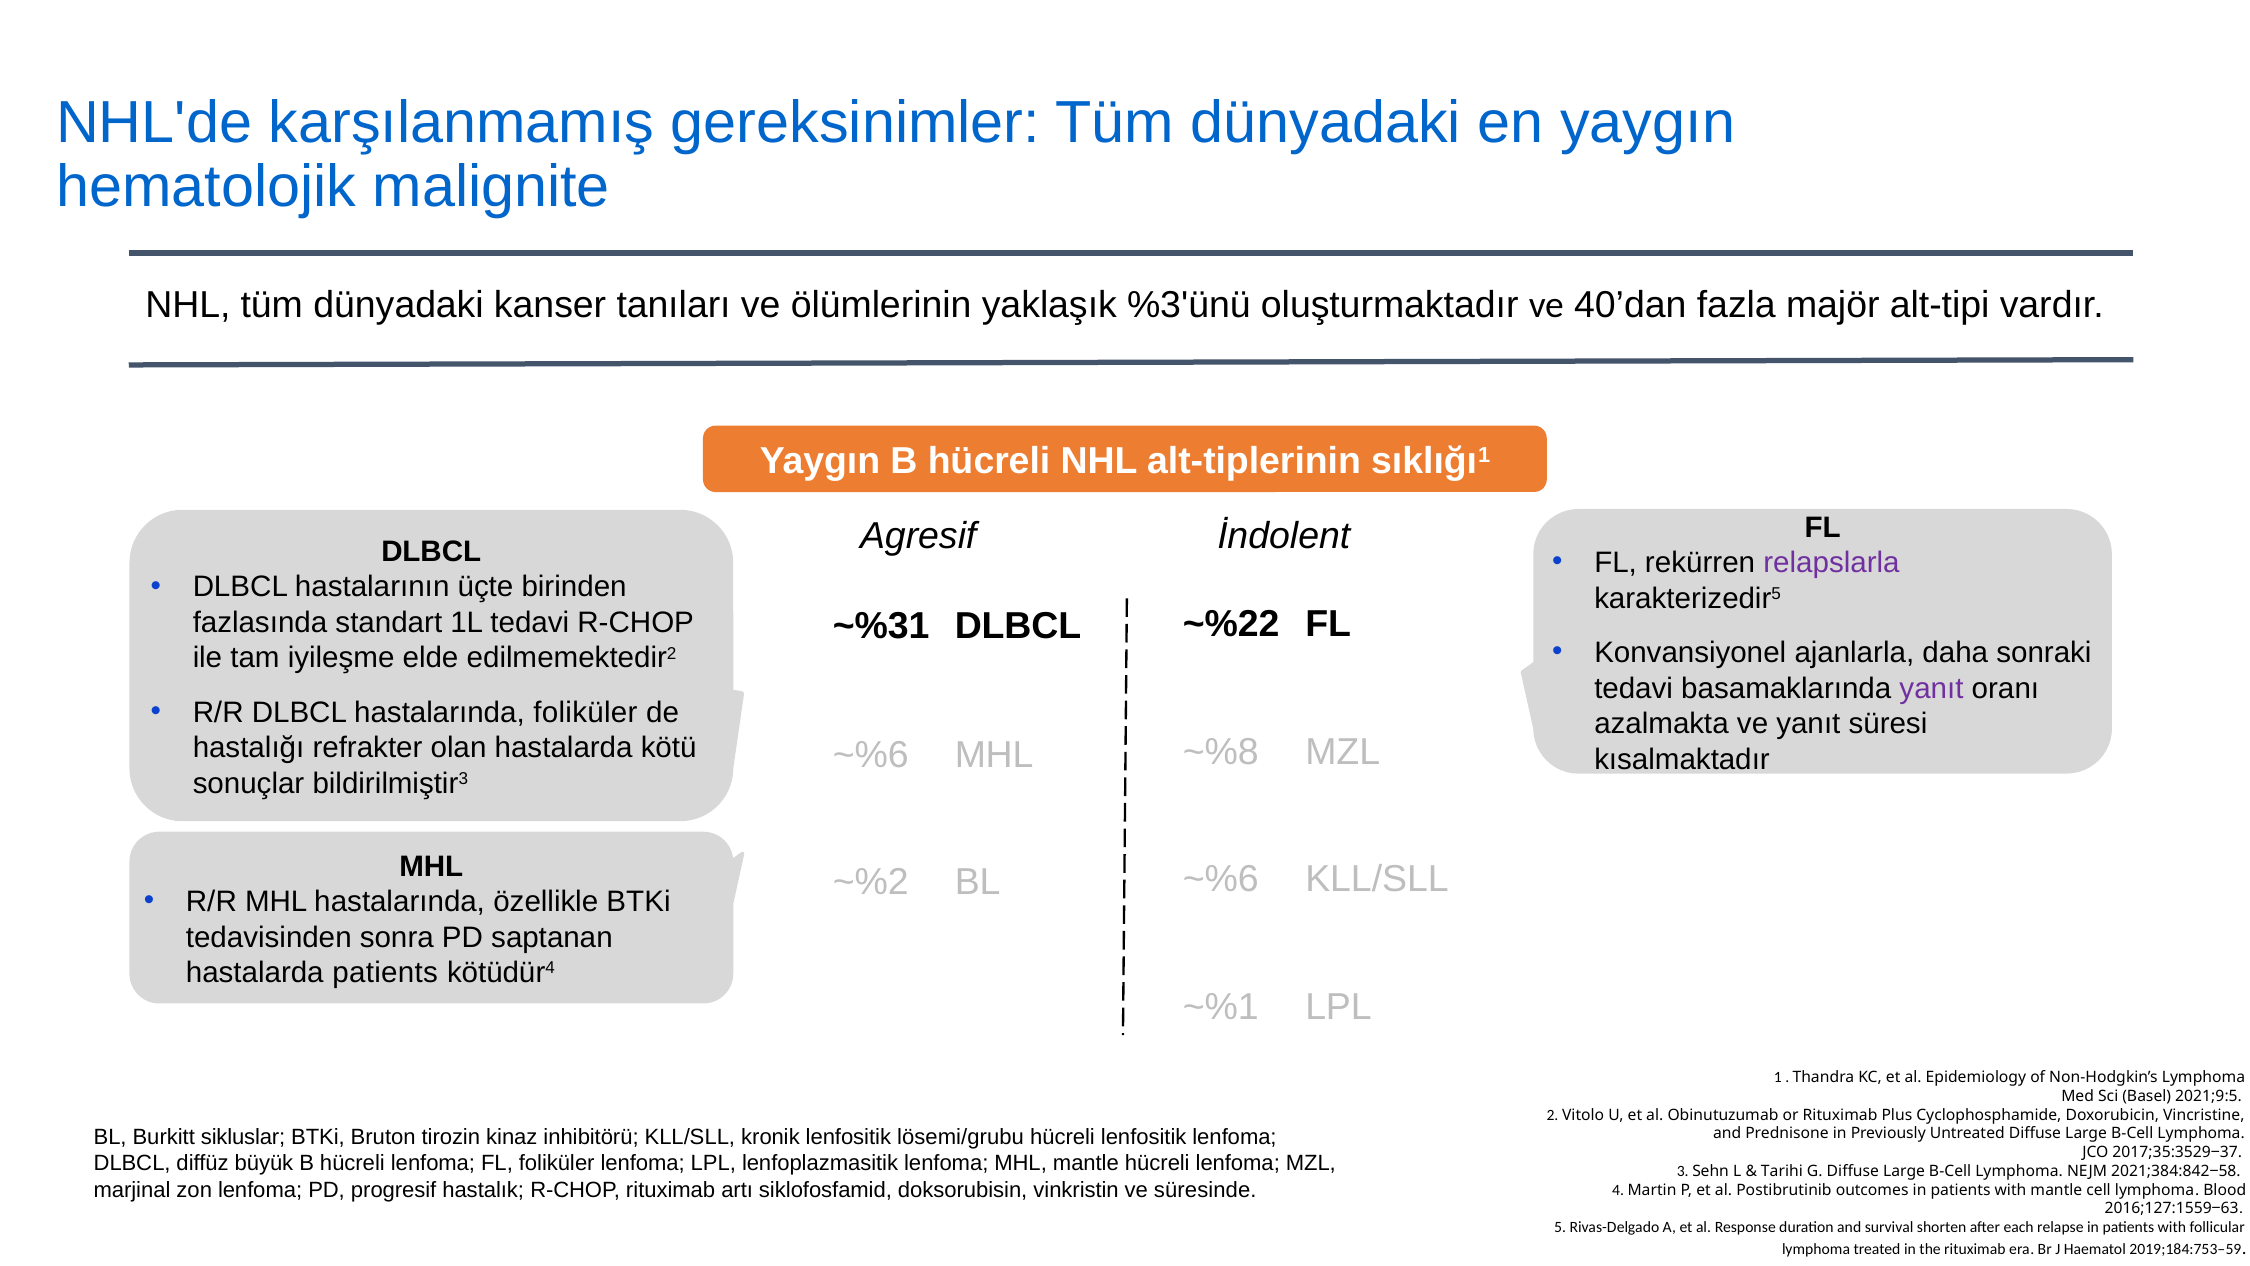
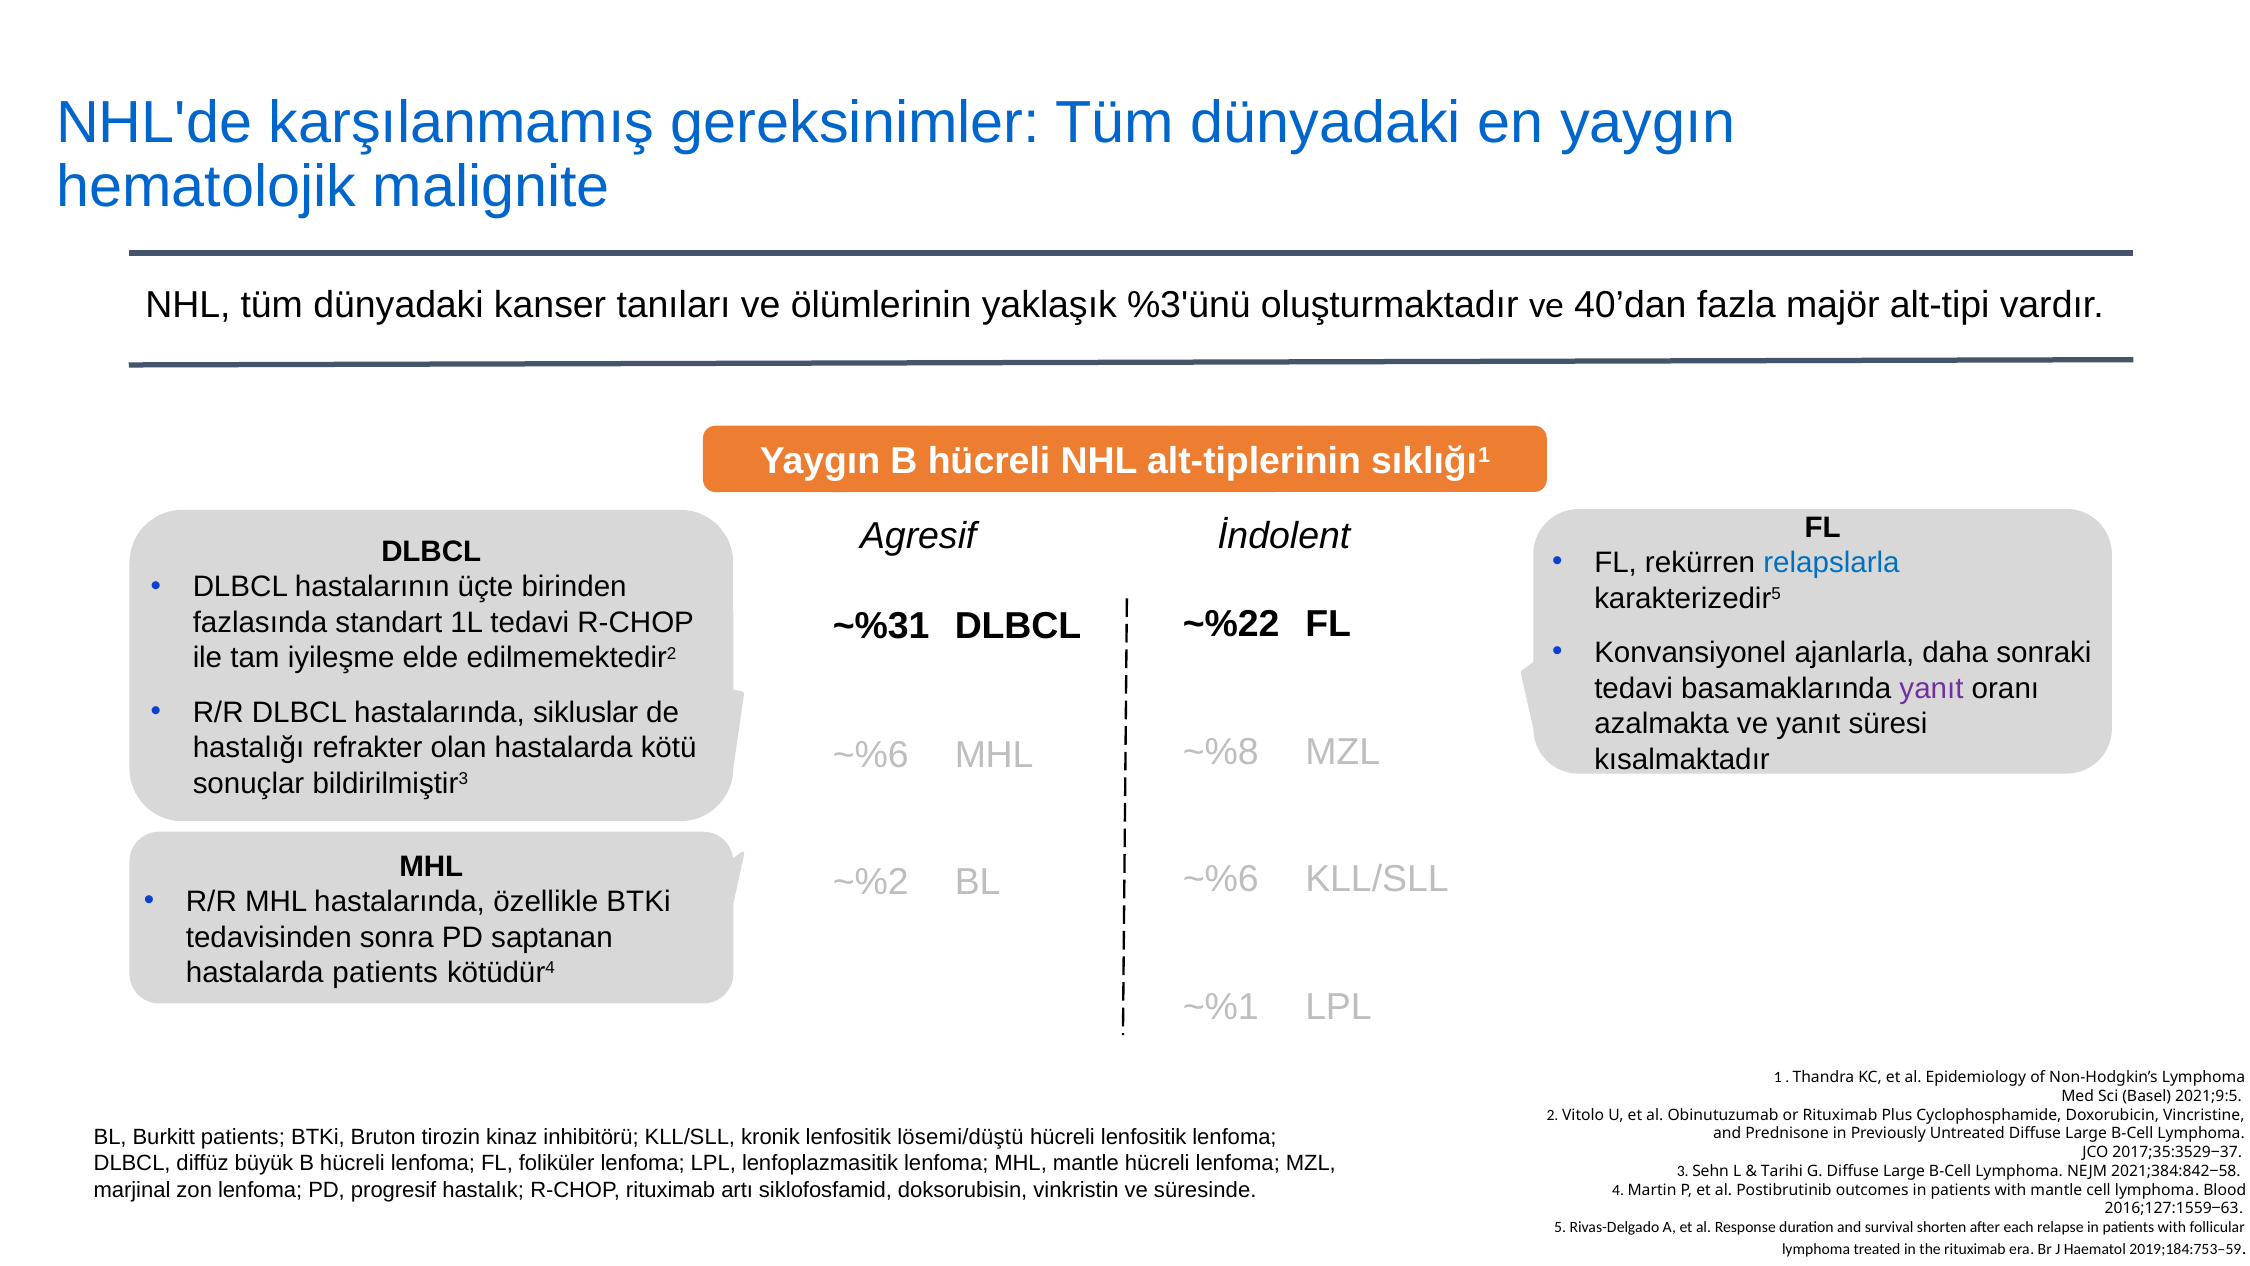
relapslarla colour: purple -> blue
hastalarında foliküler: foliküler -> sikluslar
Burkitt sikluslar: sikluslar -> patients
lösemi/grubu: lösemi/grubu -> lösemi/düştü
